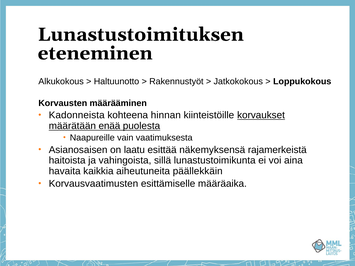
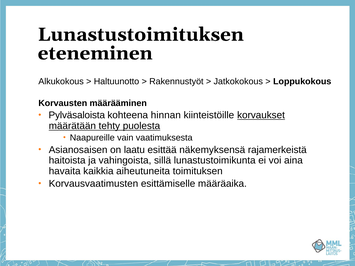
Kadonneista: Kadonneista -> Pylväsaloista
enää: enää -> tehty
päällekkäin: päällekkäin -> toimituksen
